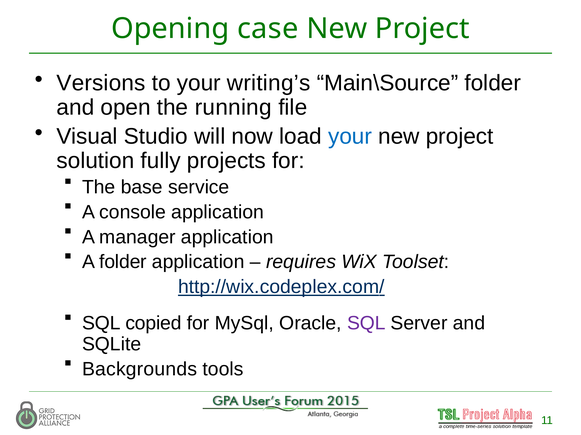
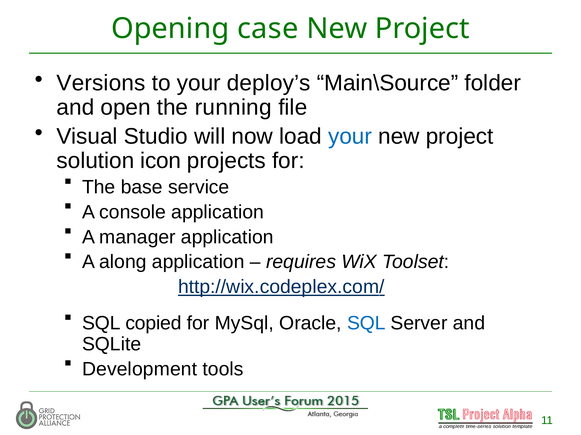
writing’s: writing’s -> deploy’s
fully: fully -> icon
A folder: folder -> along
SQL at (366, 324) colour: purple -> blue
Backgrounds: Backgrounds -> Development
